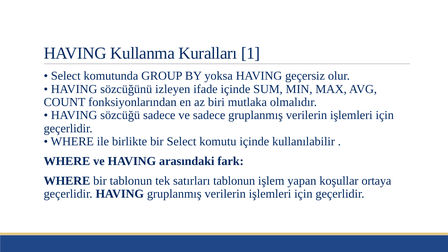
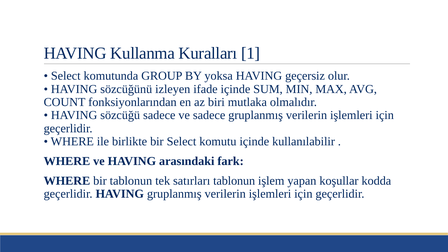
ortaya: ortaya -> kodda
